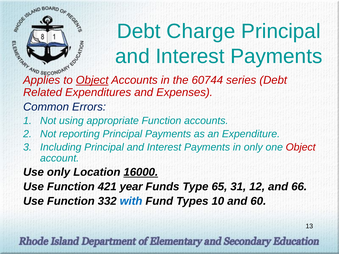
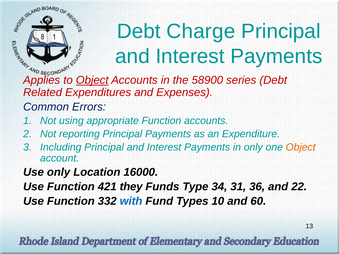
60744: 60744 -> 58900
Object at (301, 147) colour: red -> orange
16000 underline: present -> none
year: year -> they
65: 65 -> 34
12: 12 -> 36
66: 66 -> 22
